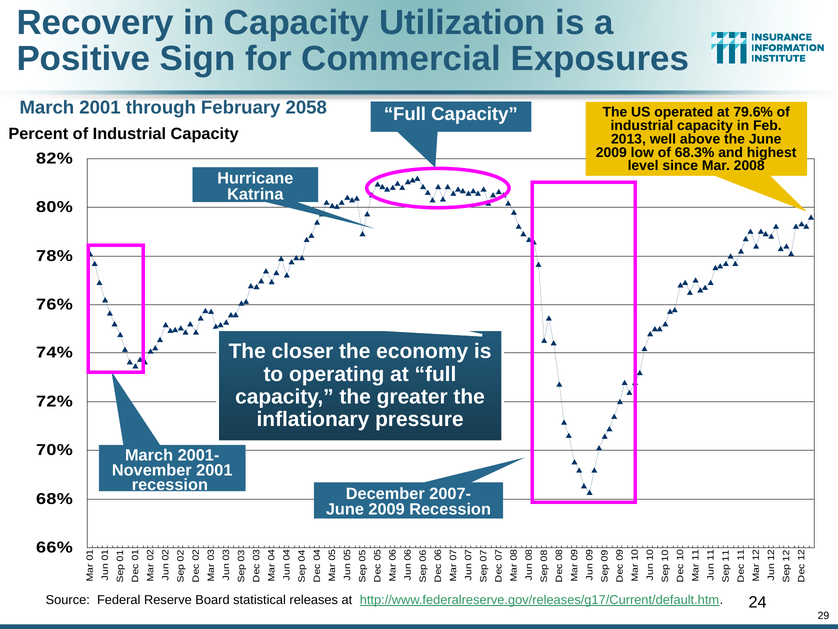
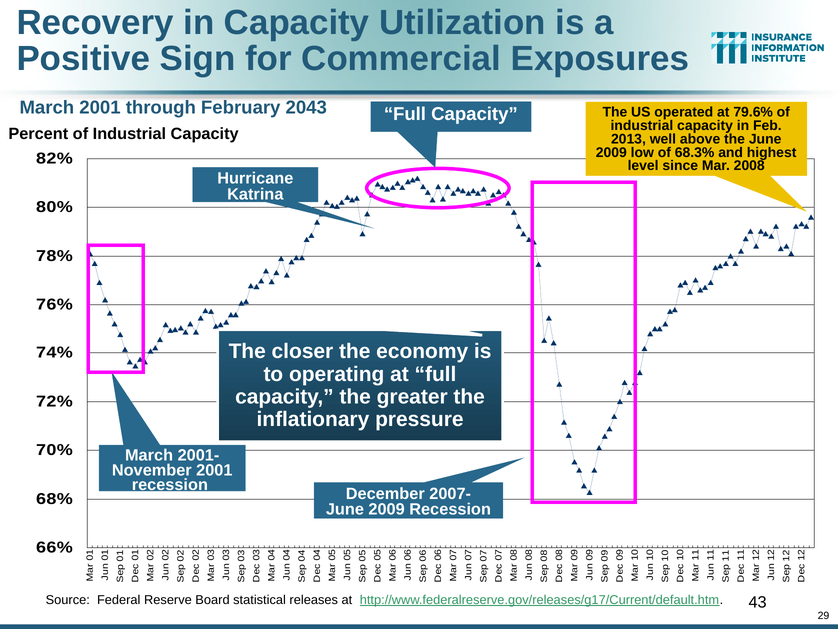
2058: 2058 -> 2043
24: 24 -> 43
